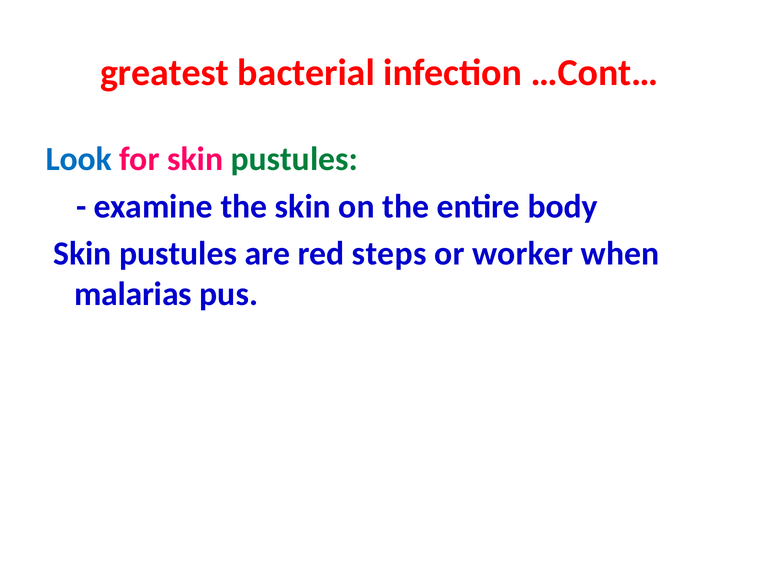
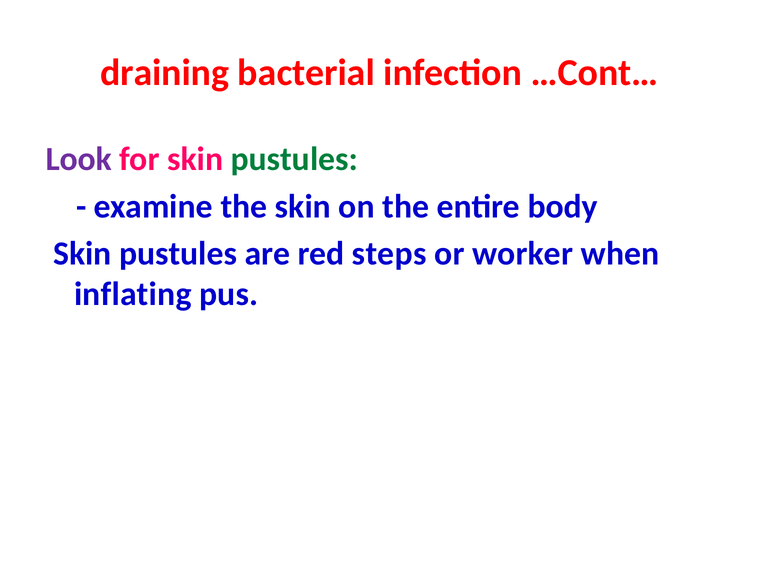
greatest: greatest -> draining
Look colour: blue -> purple
malarias: malarias -> inflating
